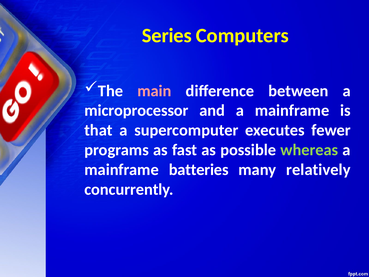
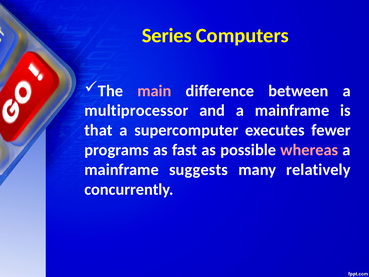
microprocessor: microprocessor -> multiprocessor
whereas colour: light green -> pink
batteries: batteries -> suggests
